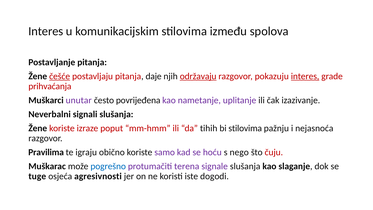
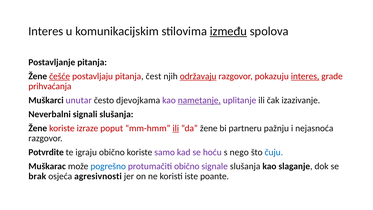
između underline: none -> present
daje: daje -> čest
povrijeđena: povrijeđena -> djevojkama
nametanje underline: none -> present
ili at (176, 128) underline: none -> present
da tihih: tihih -> žene
bi stilovima: stilovima -> partneru
Pravilima: Pravilima -> Potvrdite
čuju colour: red -> blue
protumačiti terena: terena -> obično
tuge: tuge -> brak
dogodi: dogodi -> poante
